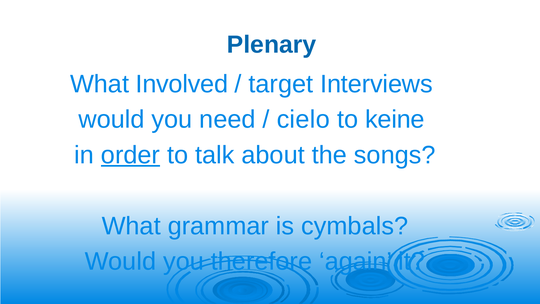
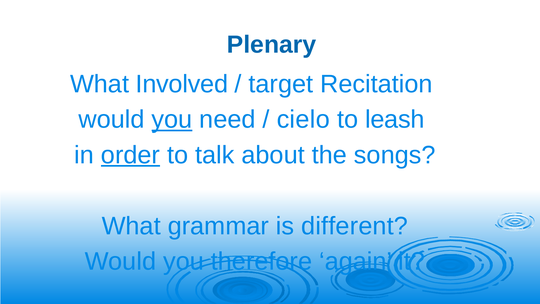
Interviews: Interviews -> Recitation
you at (172, 119) underline: none -> present
keine: keine -> leash
cymbals: cymbals -> different
